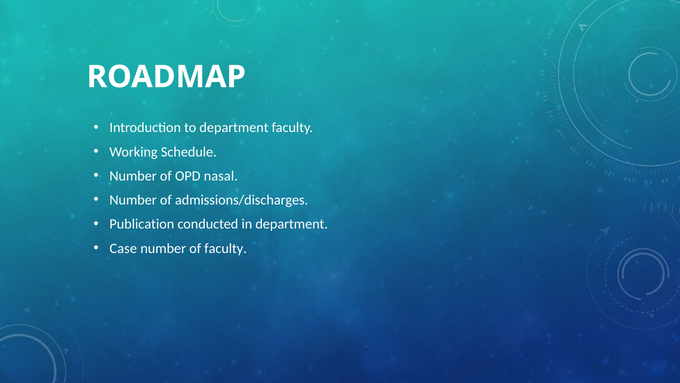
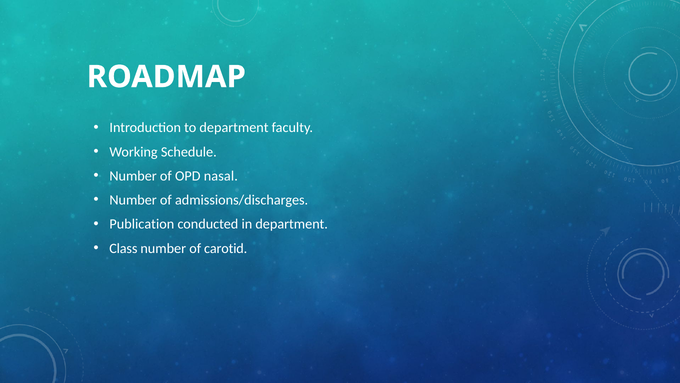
Case: Case -> Class
of faculty: faculty -> carotid
